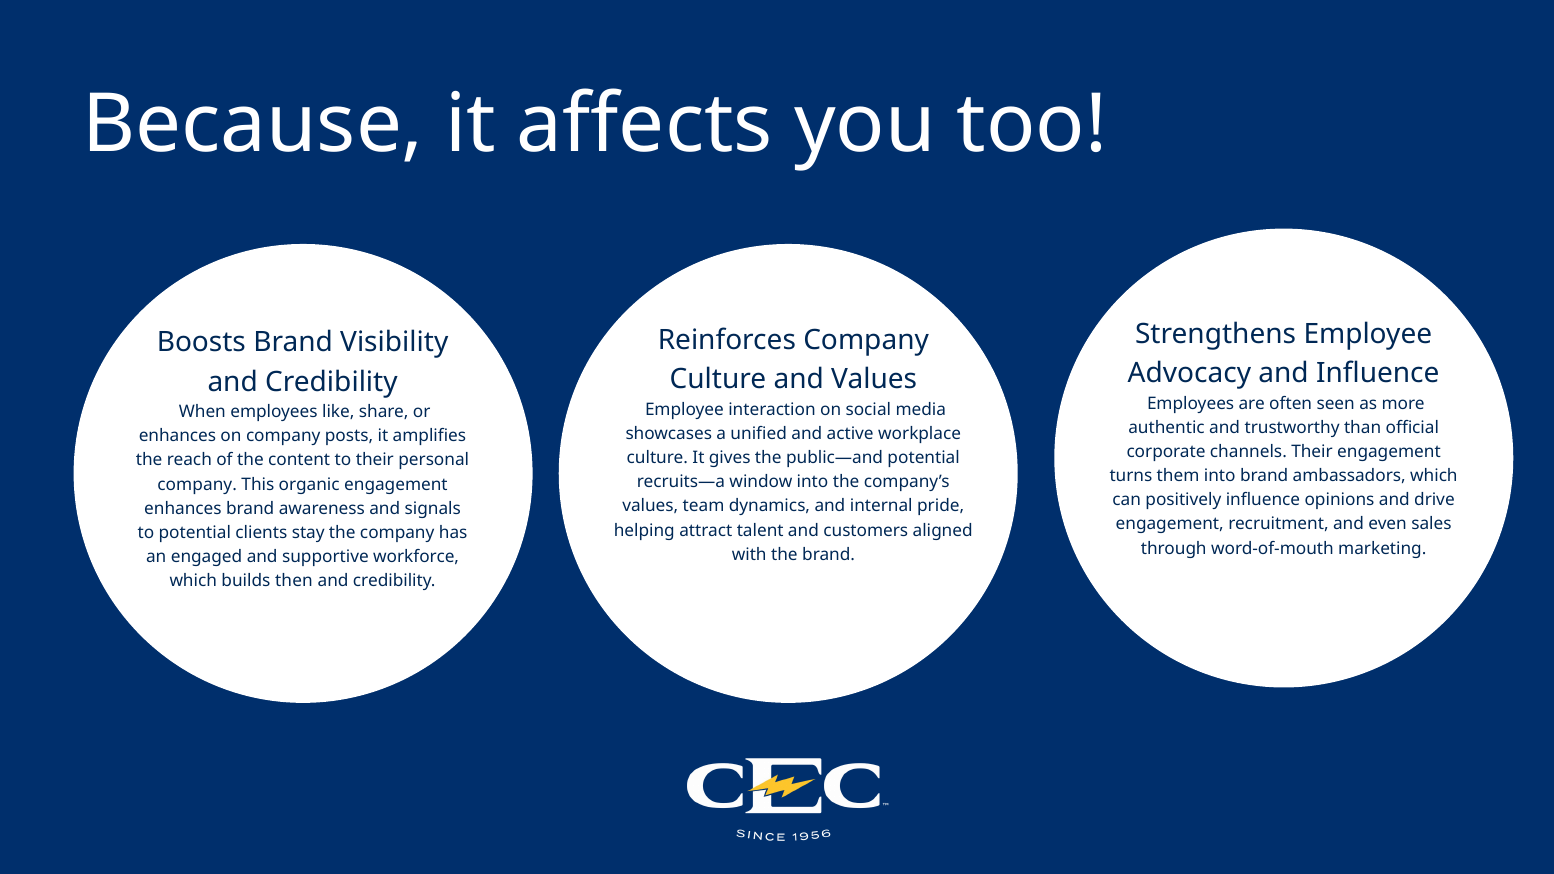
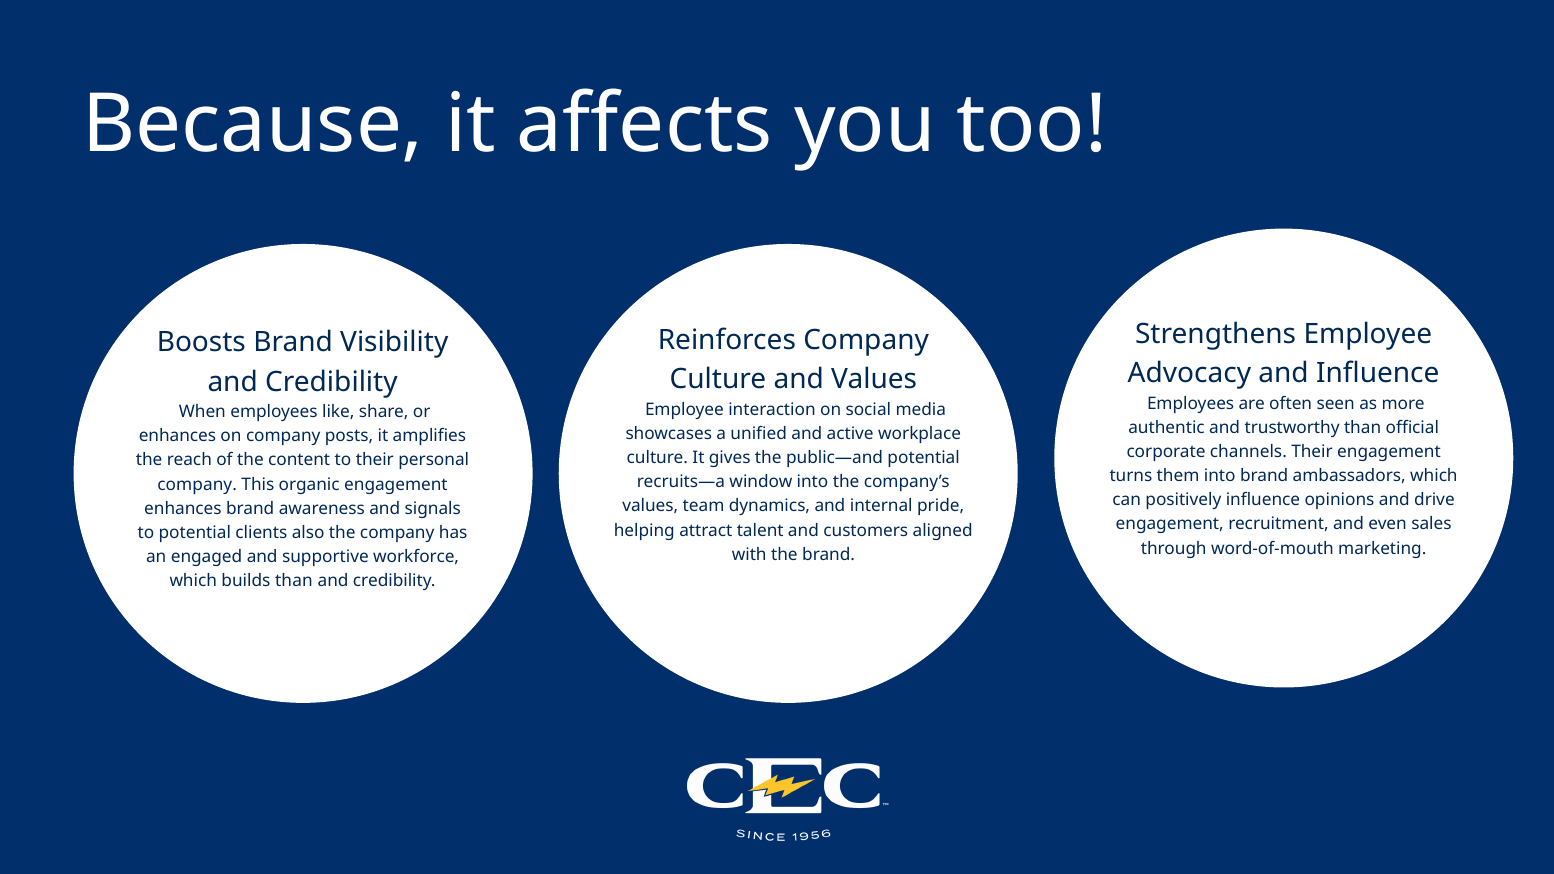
stay: stay -> also
builds then: then -> than
